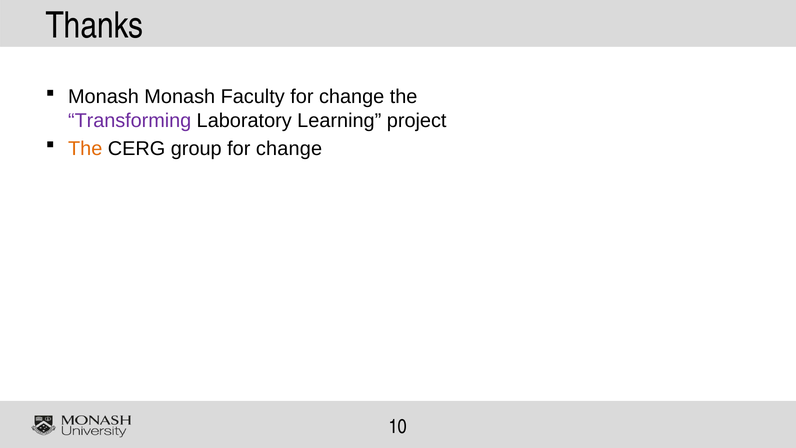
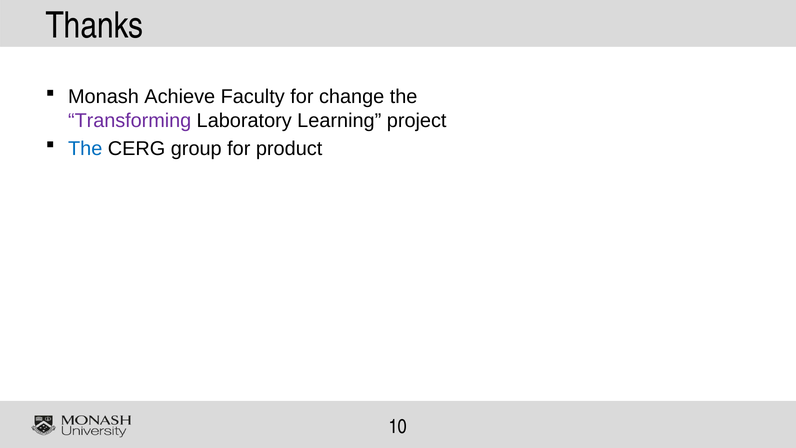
Monash Monash: Monash -> Achieve
The at (85, 148) colour: orange -> blue
group for change: change -> product
